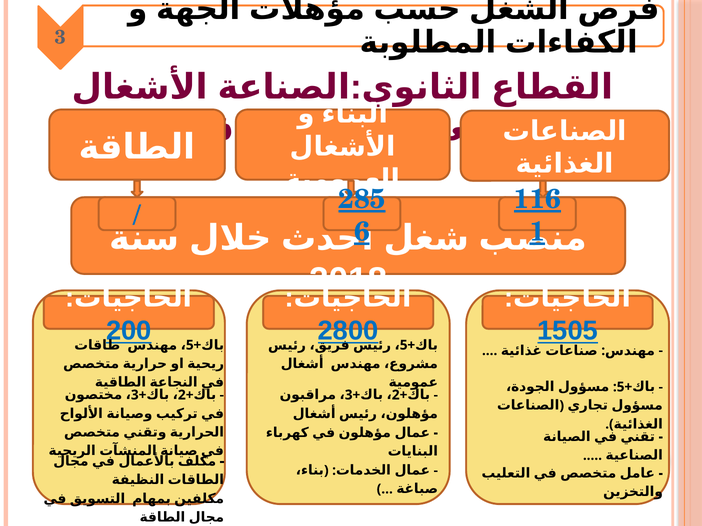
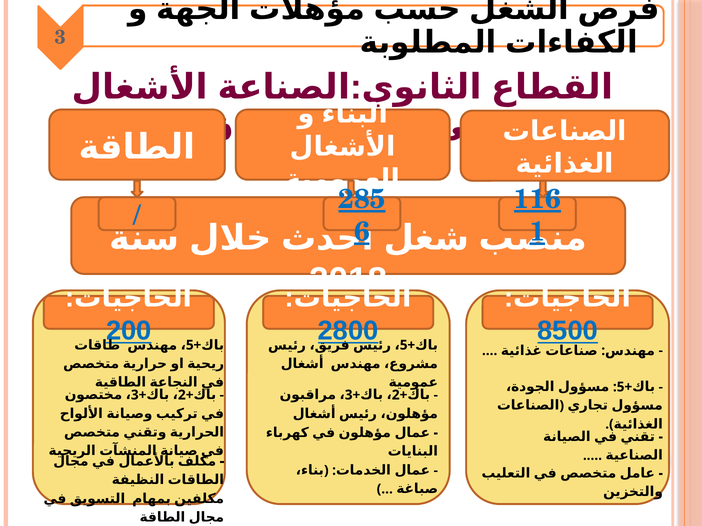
1505: 1505 -> 8500
